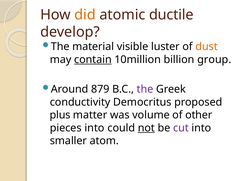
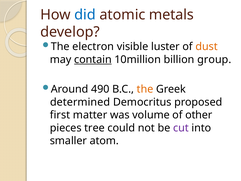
did colour: orange -> blue
ductile: ductile -> metals
material: material -> electron
879: 879 -> 490
the at (145, 89) colour: purple -> orange
conductivity: conductivity -> determined
plus: plus -> first
pieces into: into -> tree
not underline: present -> none
